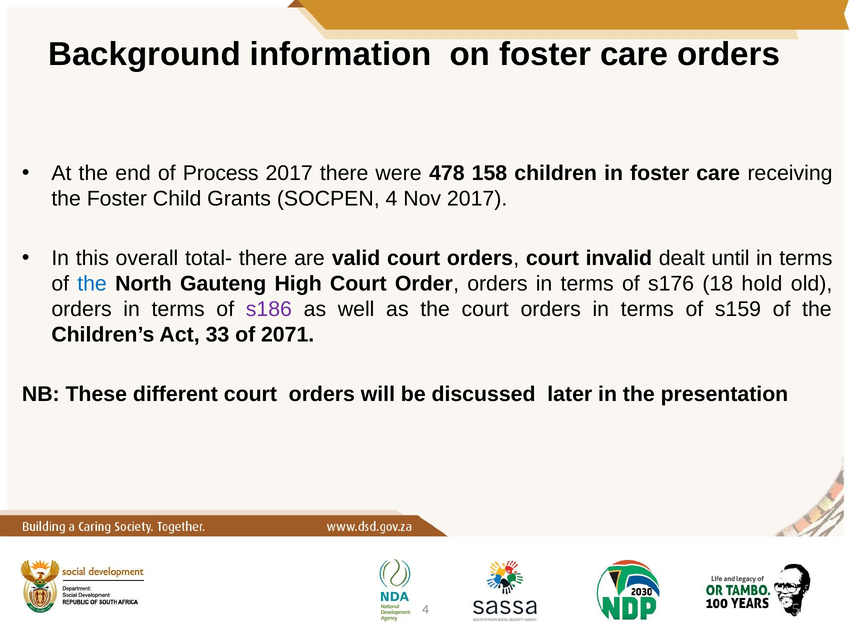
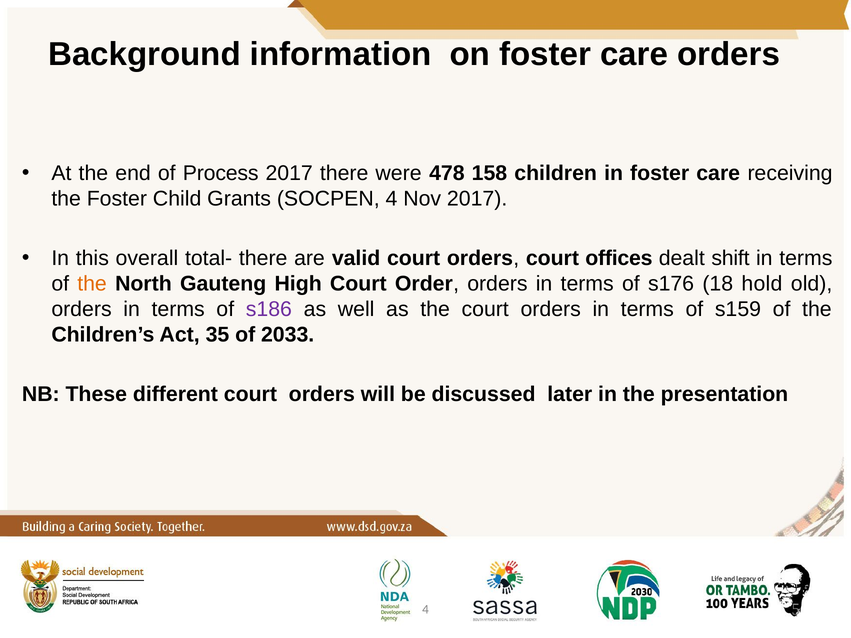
invalid: invalid -> offices
until: until -> shift
the at (92, 284) colour: blue -> orange
33: 33 -> 35
2071: 2071 -> 2033
